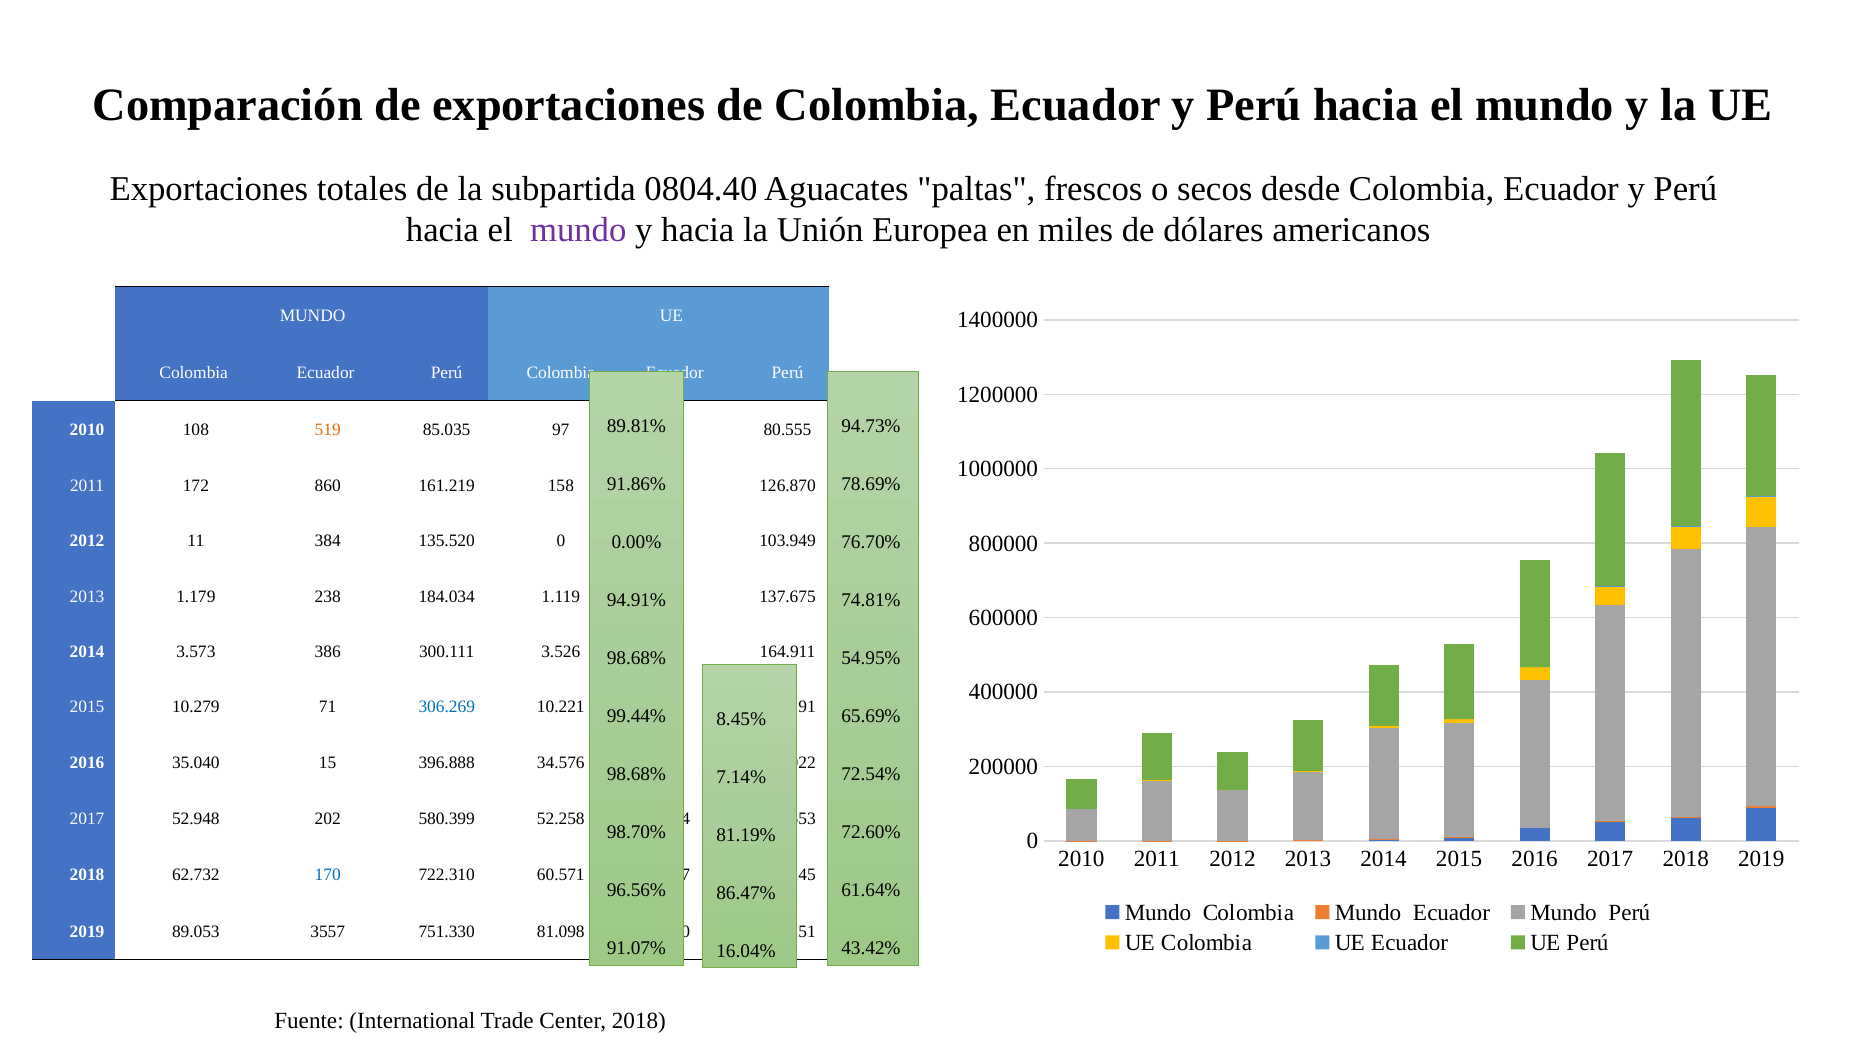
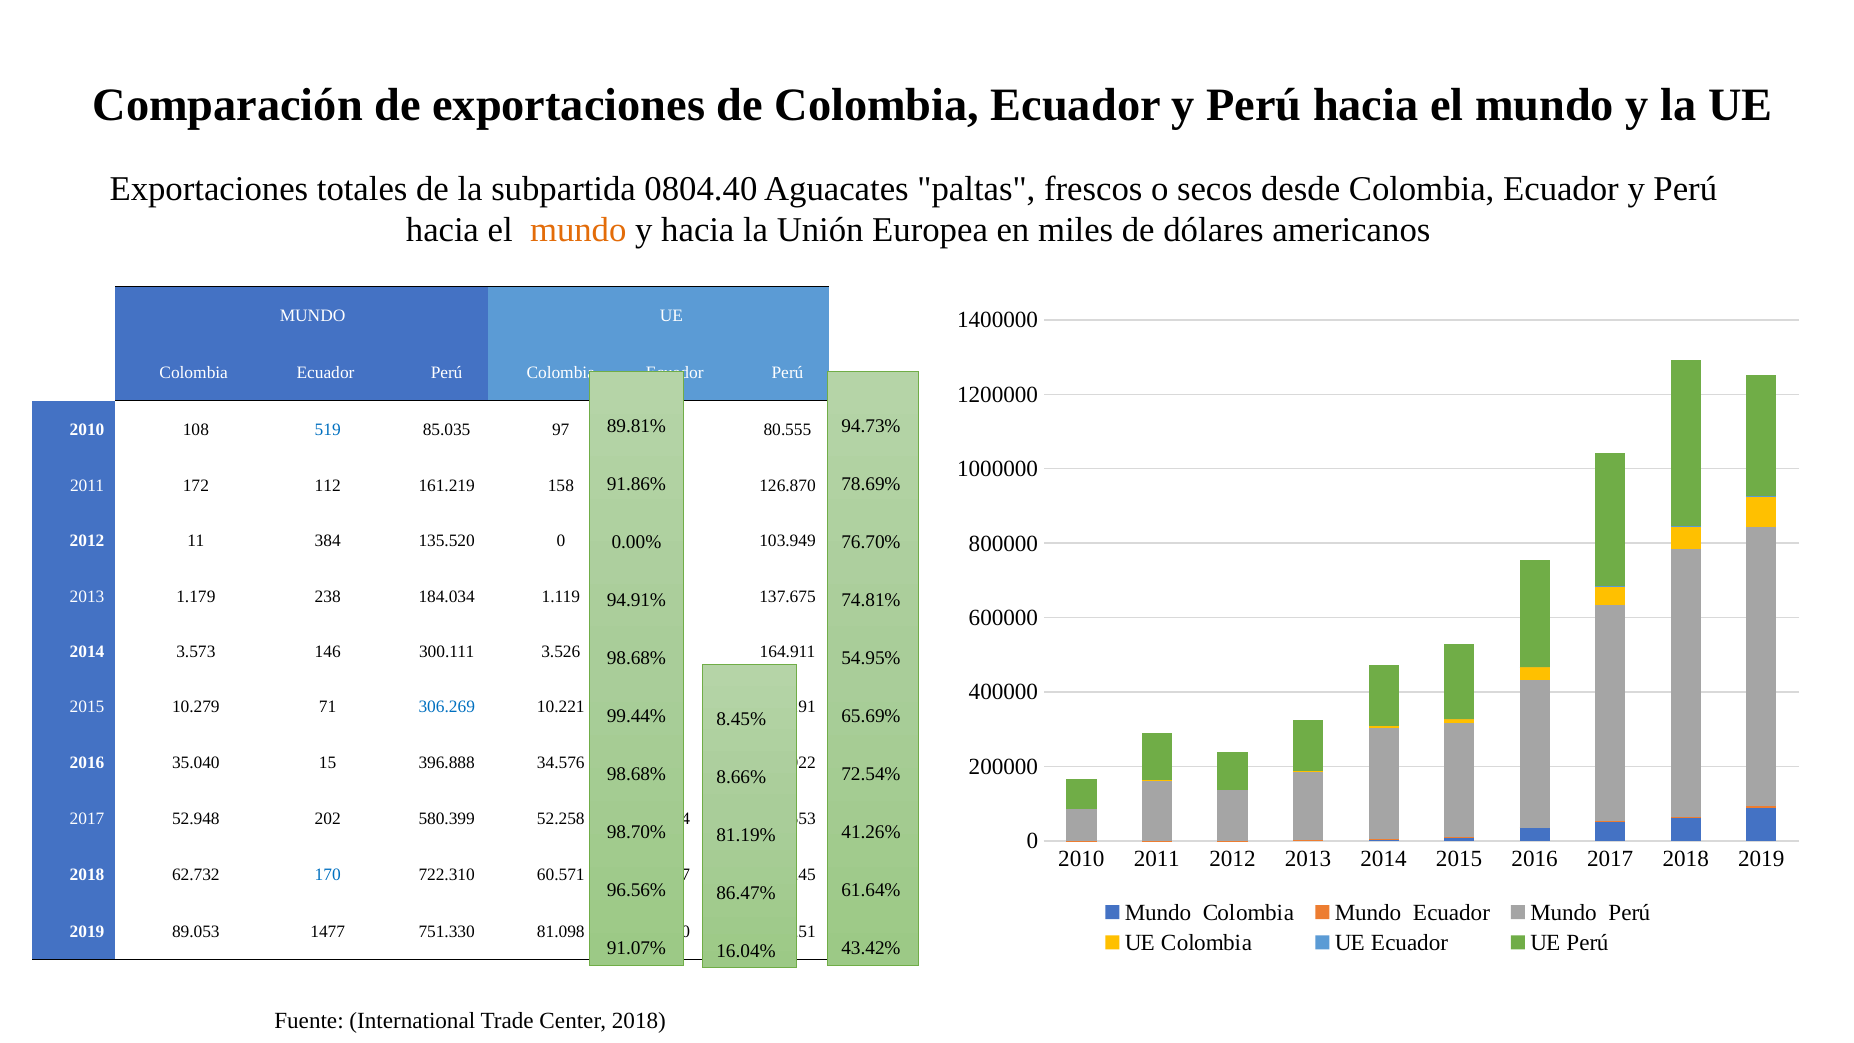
mundo at (578, 230) colour: purple -> orange
519 colour: orange -> blue
860: 860 -> 112
386: 386 -> 146
7.14%: 7.14% -> 8.66%
72.60%: 72.60% -> 41.26%
3557: 3557 -> 1477
